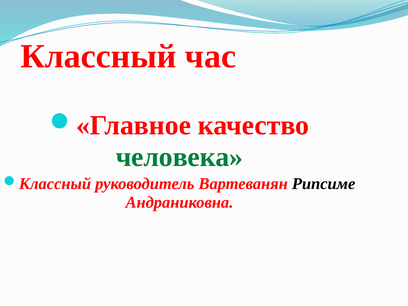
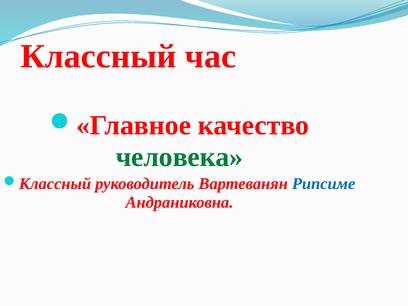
Рипсиме colour: black -> blue
